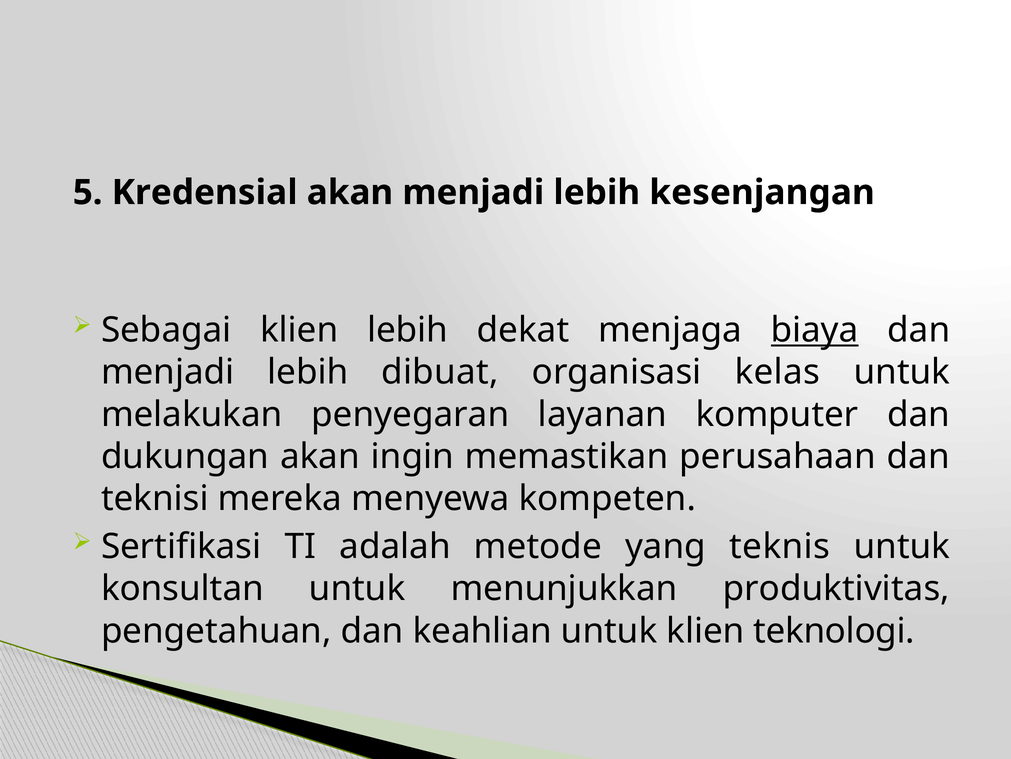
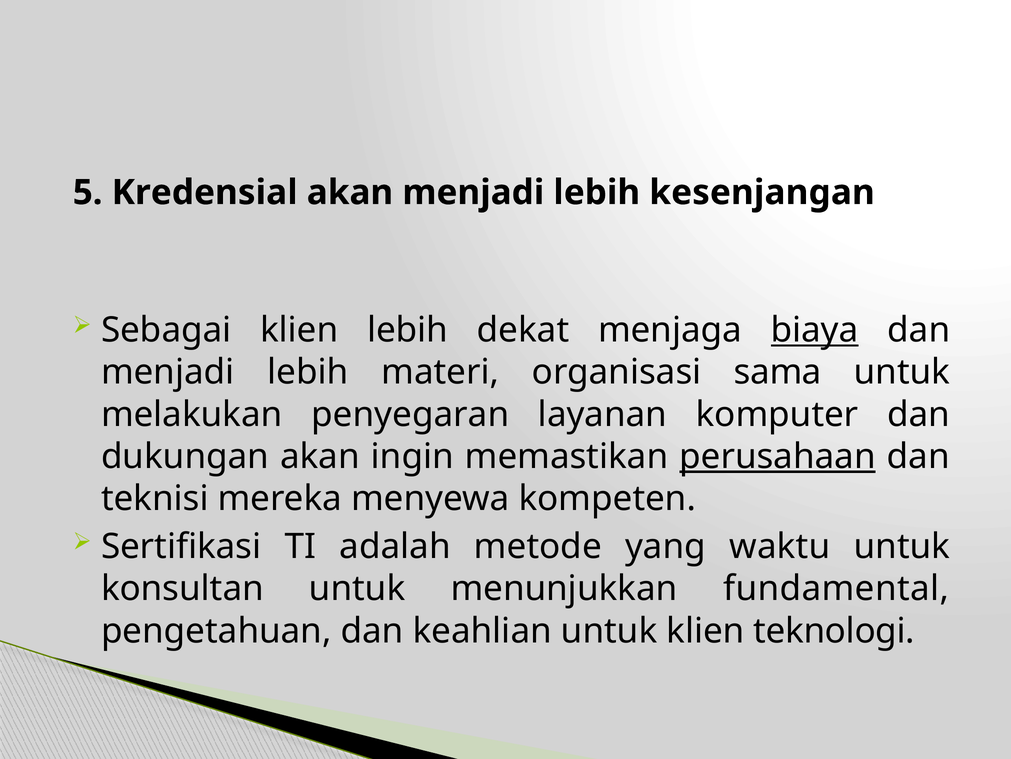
dibuat: dibuat -> materi
kelas: kelas -> sama
perusahaan underline: none -> present
teknis: teknis -> waktu
produktivitas: produktivitas -> fundamental
